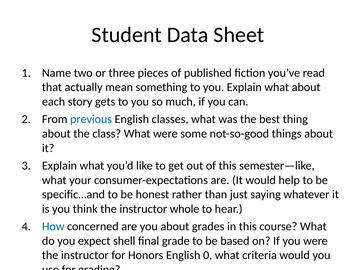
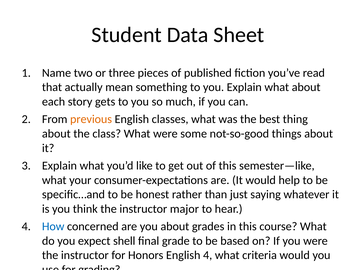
previous colour: blue -> orange
whole: whole -> major
English 0: 0 -> 4
